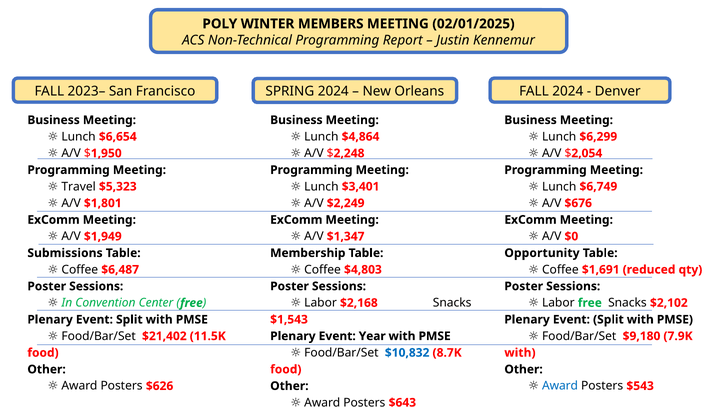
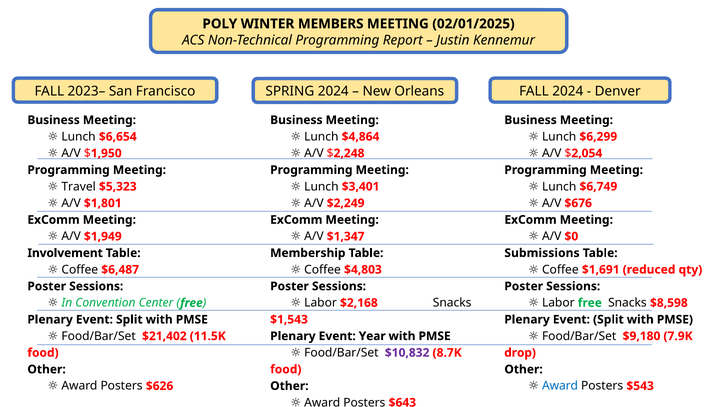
Submissions: Submissions -> Involvement
Opportunity: Opportunity -> Submissions
$2,102: $2,102 -> $8,598
$10,832 colour: blue -> purple
with at (520, 352): with -> drop
